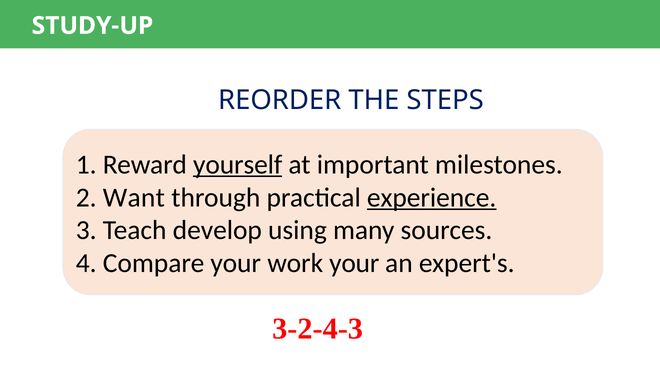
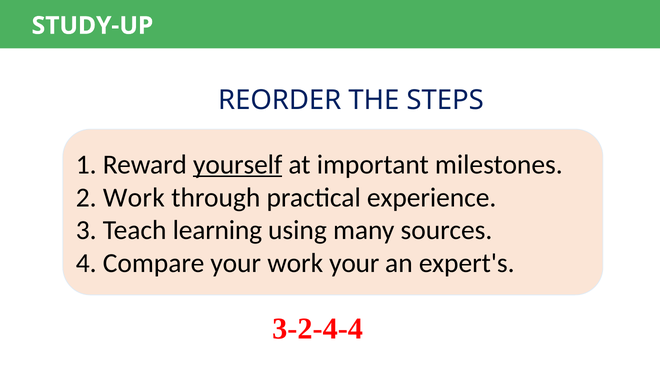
2 Want: Want -> Work
experience underline: present -> none
develop: develop -> learning
3-2-4-3: 3-2-4-3 -> 3-2-4-4
